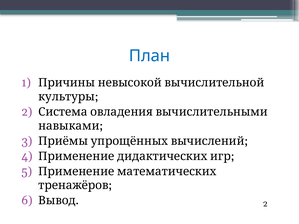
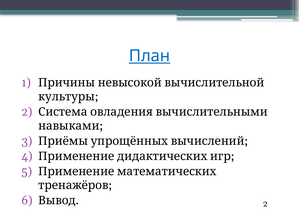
План underline: none -> present
